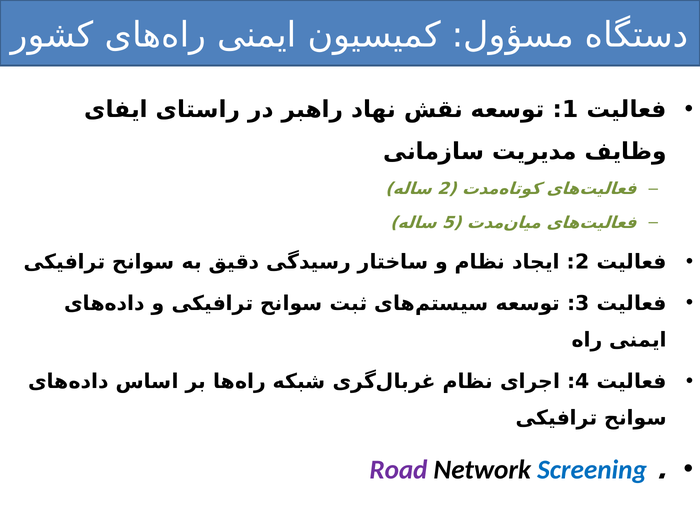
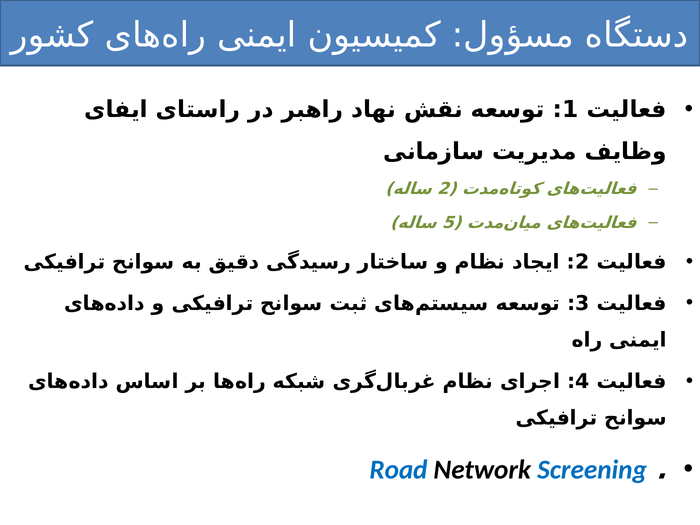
Road colour: purple -> blue
